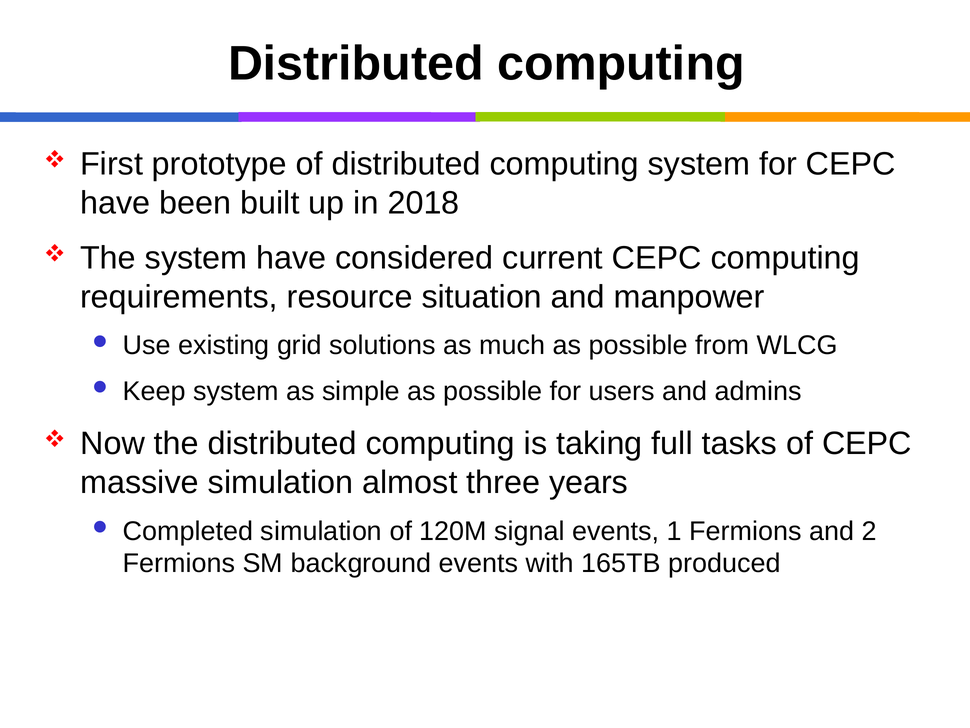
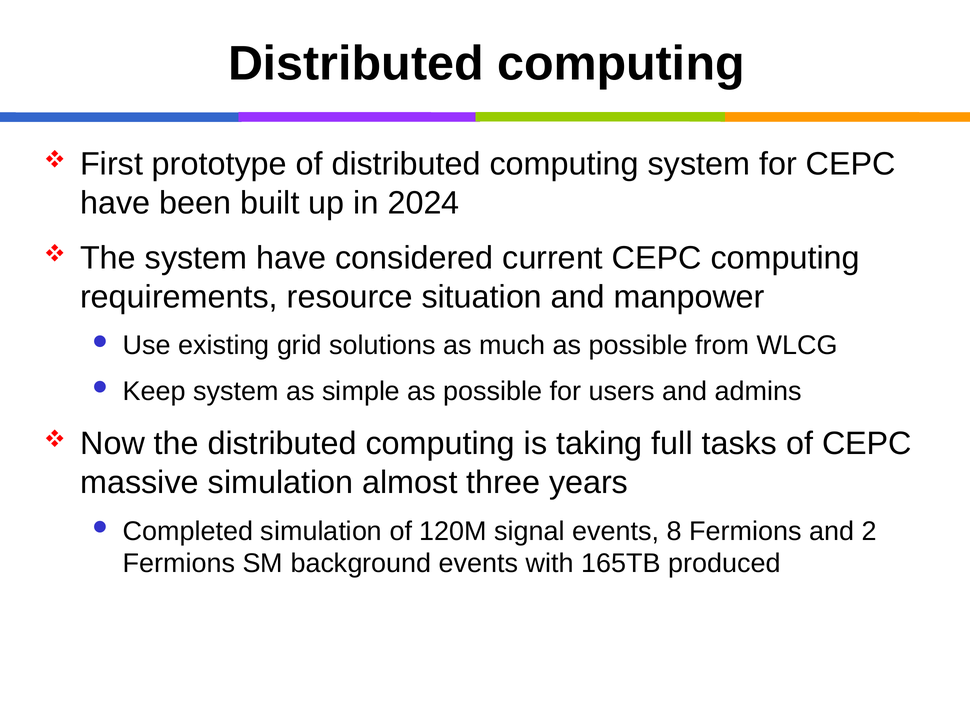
2018: 2018 -> 2024
1: 1 -> 8
